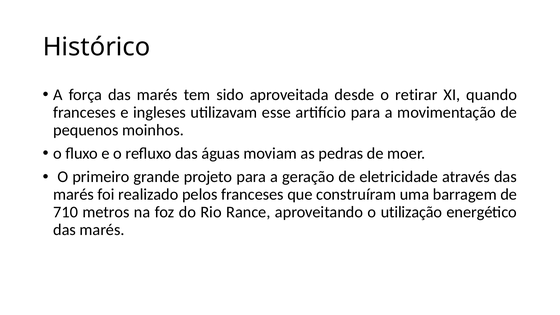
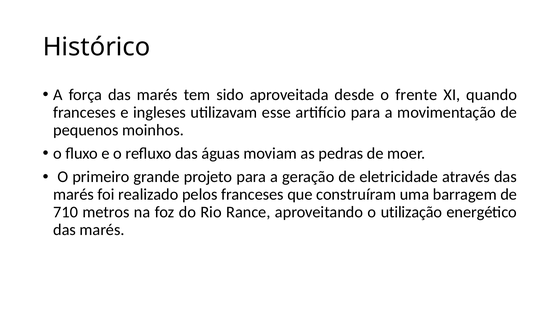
retirar: retirar -> frente
